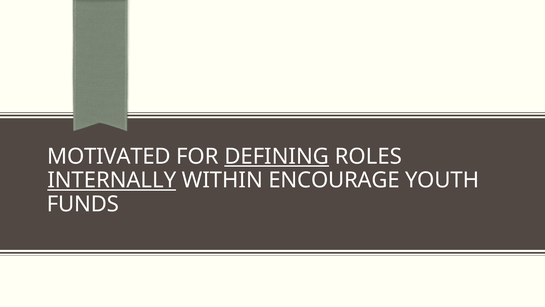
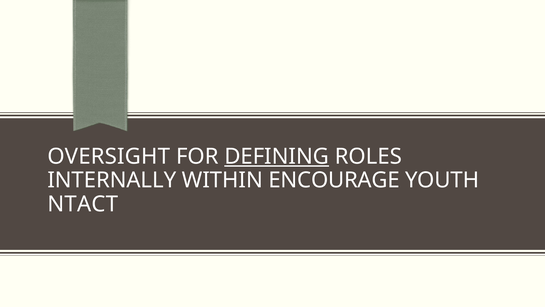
MOTIVATED: MOTIVATED -> OVERSIGHT
INTERNALLY underline: present -> none
FUNDS: FUNDS -> NTACT
